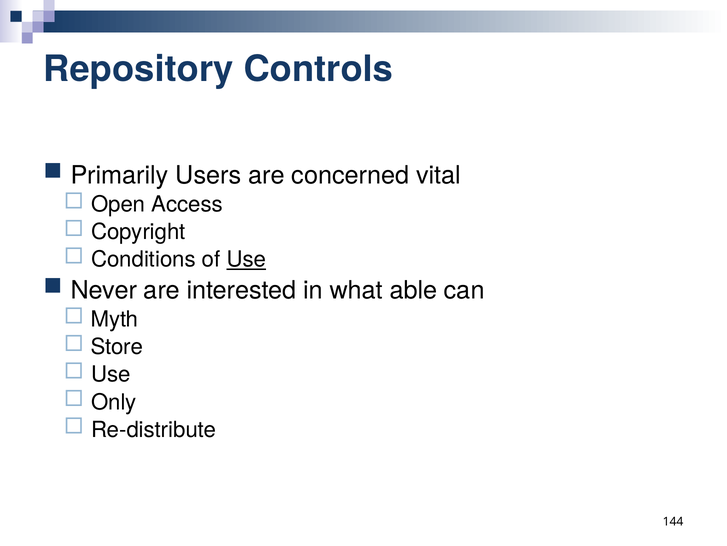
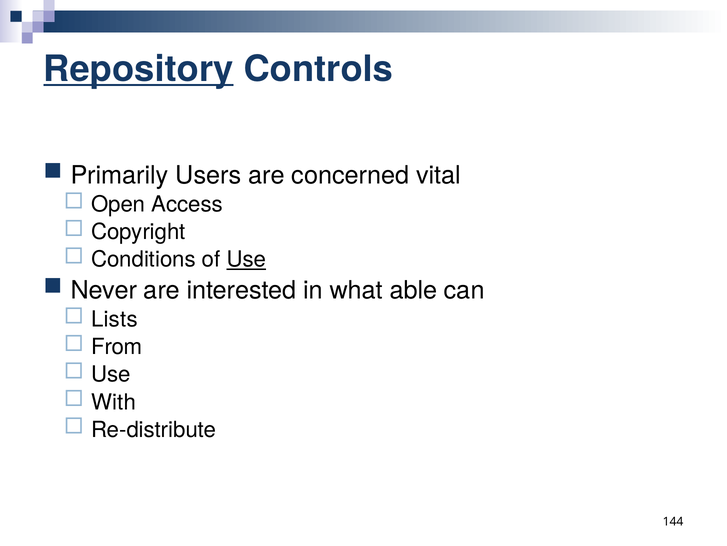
Repository underline: none -> present
Myth: Myth -> Lists
Store: Store -> From
Only: Only -> With
